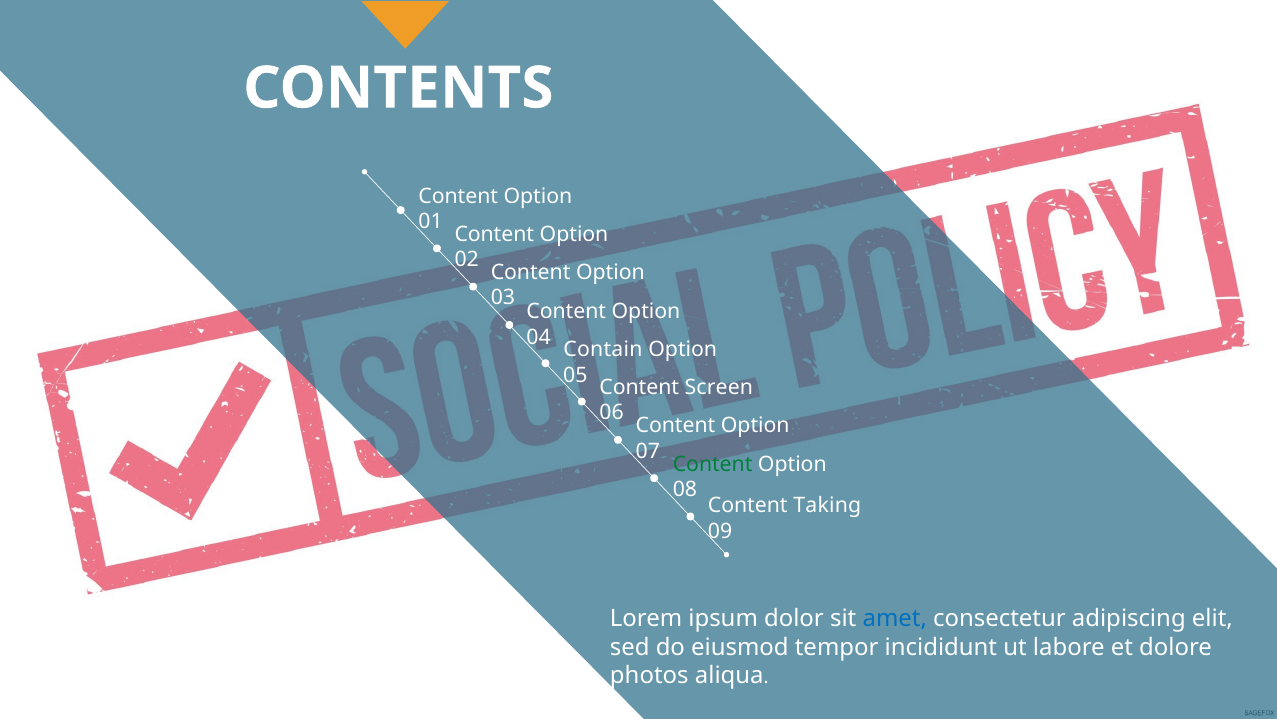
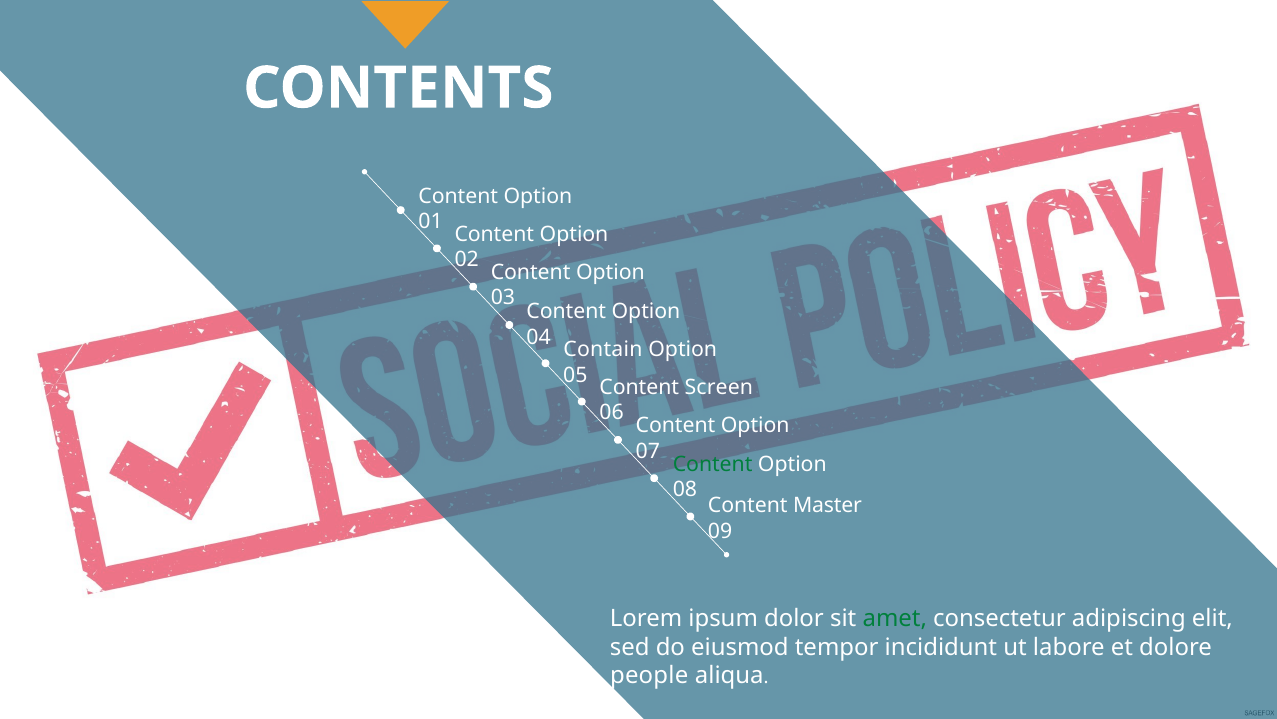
Taking: Taking -> Master
amet colour: blue -> green
photos: photos -> people
